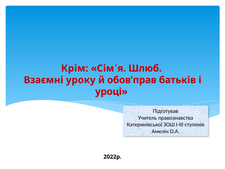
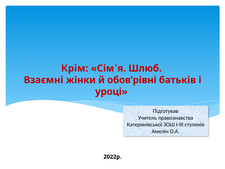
уроку: уроку -> жінки
обов’прав: обов’прав -> обов’рівні
